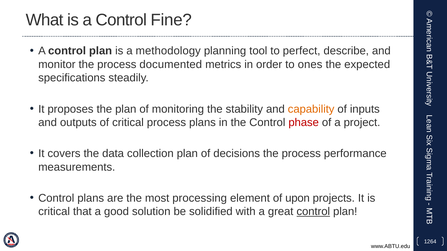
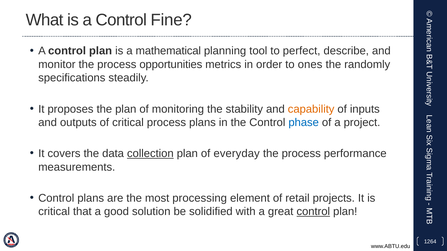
methodology: methodology -> mathematical
documented: documented -> opportunities
expected: expected -> randomly
phase colour: red -> blue
collection underline: none -> present
decisions: decisions -> everyday
upon: upon -> retail
